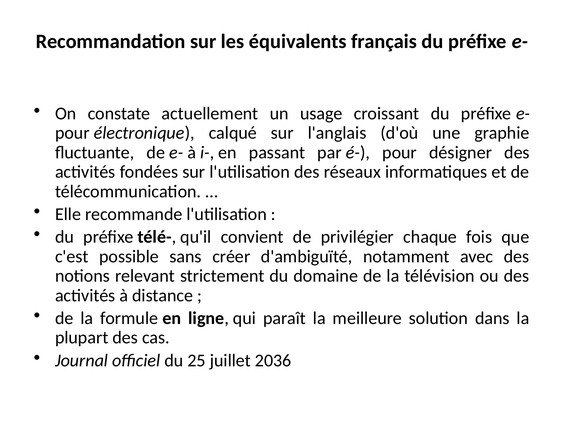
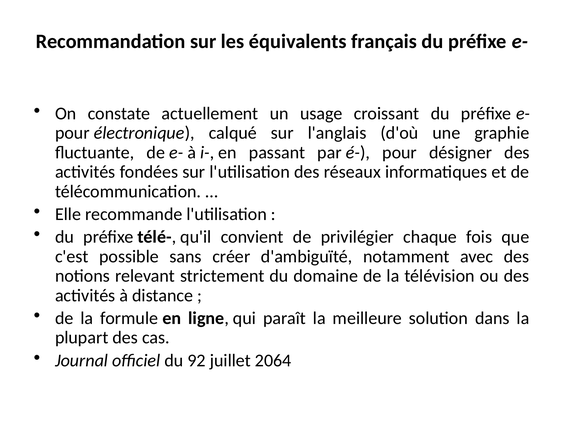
25: 25 -> 92
2036: 2036 -> 2064
